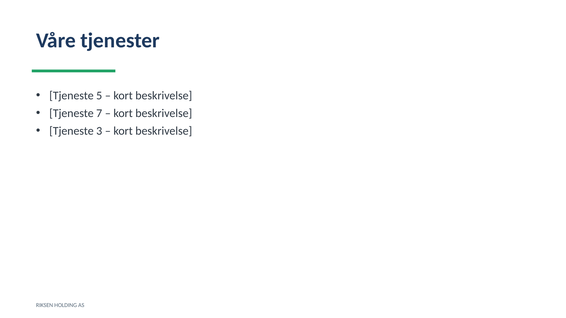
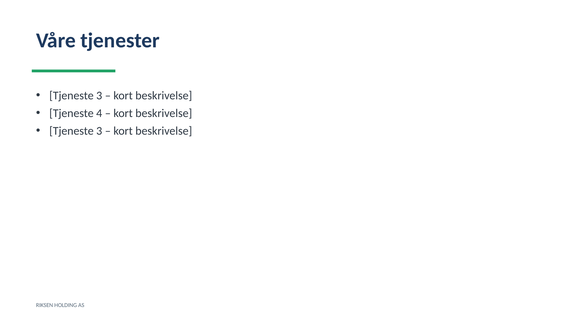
5 at (99, 96): 5 -> 3
7: 7 -> 4
